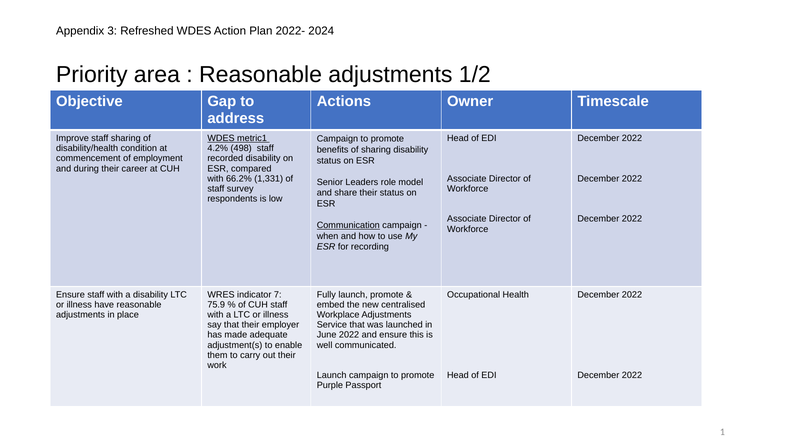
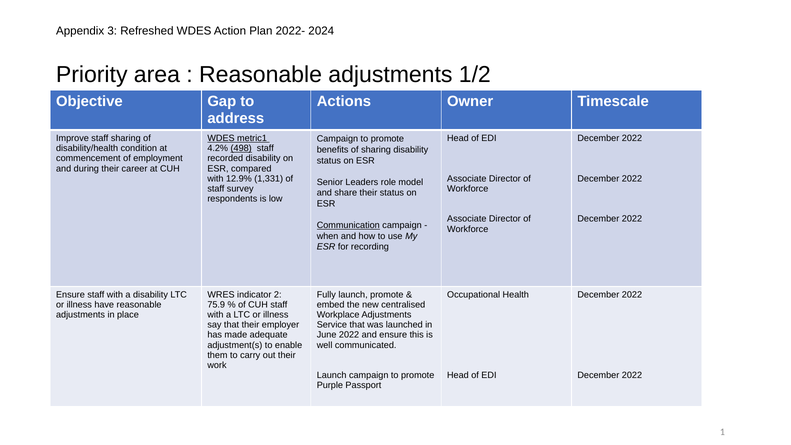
498 underline: none -> present
66.2%: 66.2% -> 12.9%
7: 7 -> 2
